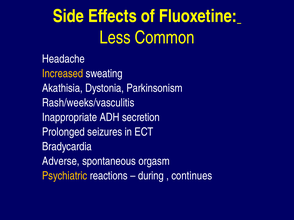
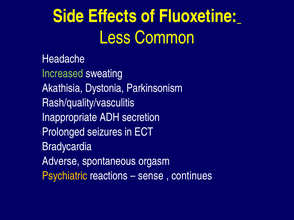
Increased colour: yellow -> light green
Rash/weeks/vasculitis: Rash/weeks/vasculitis -> Rash/quality/vasculitis
during: during -> sense
